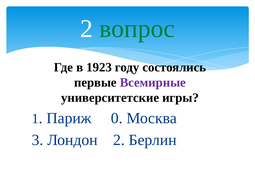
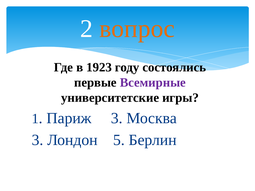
вопрос colour: green -> orange
Париж 0: 0 -> 3
Лондон 2: 2 -> 5
